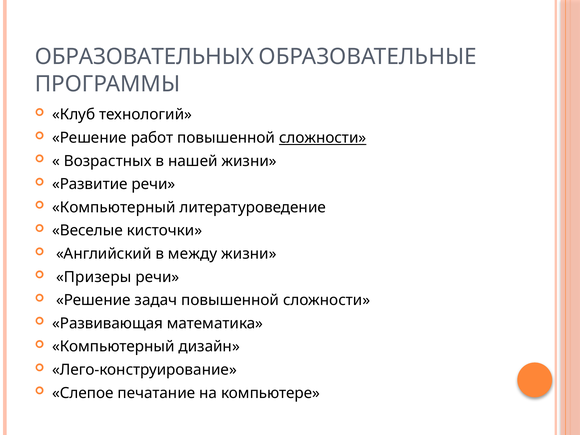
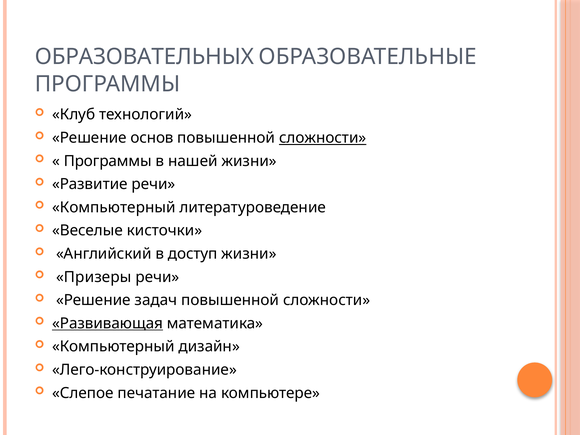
работ: работ -> основ
Возрастных at (108, 161): Возрастных -> Программы
между: между -> доступ
Развивающая underline: none -> present
